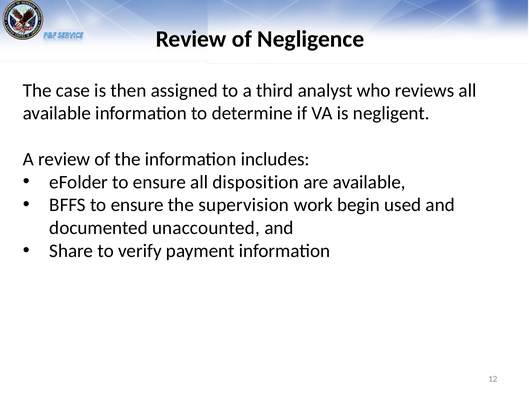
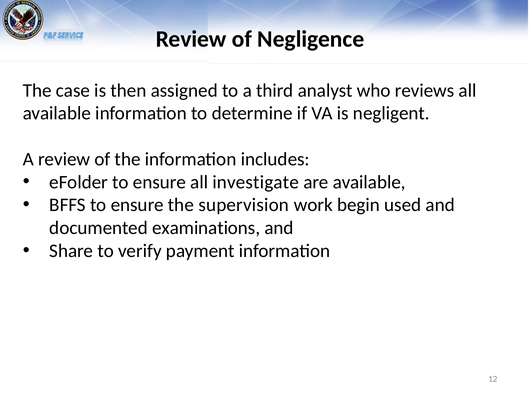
disposition: disposition -> investigate
unaccounted: unaccounted -> examinations
